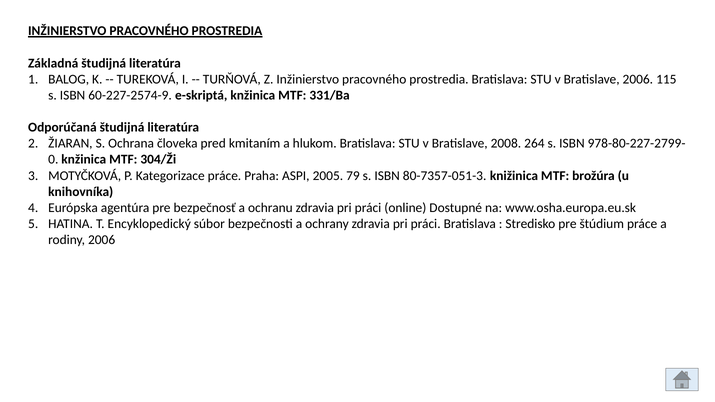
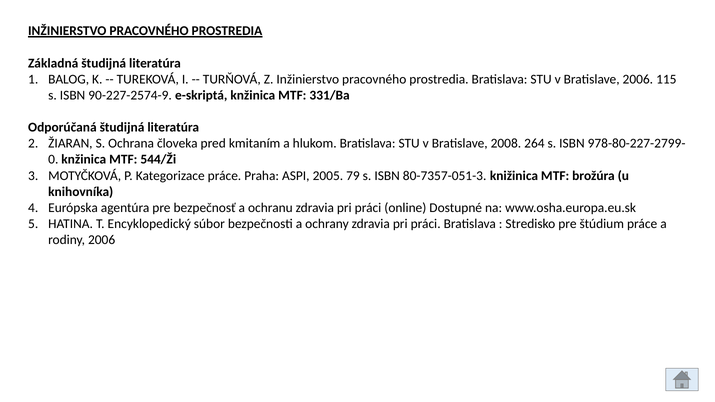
60-227-2574-9: 60-227-2574-9 -> 90-227-2574-9
304/Ži: 304/Ži -> 544/Ži
